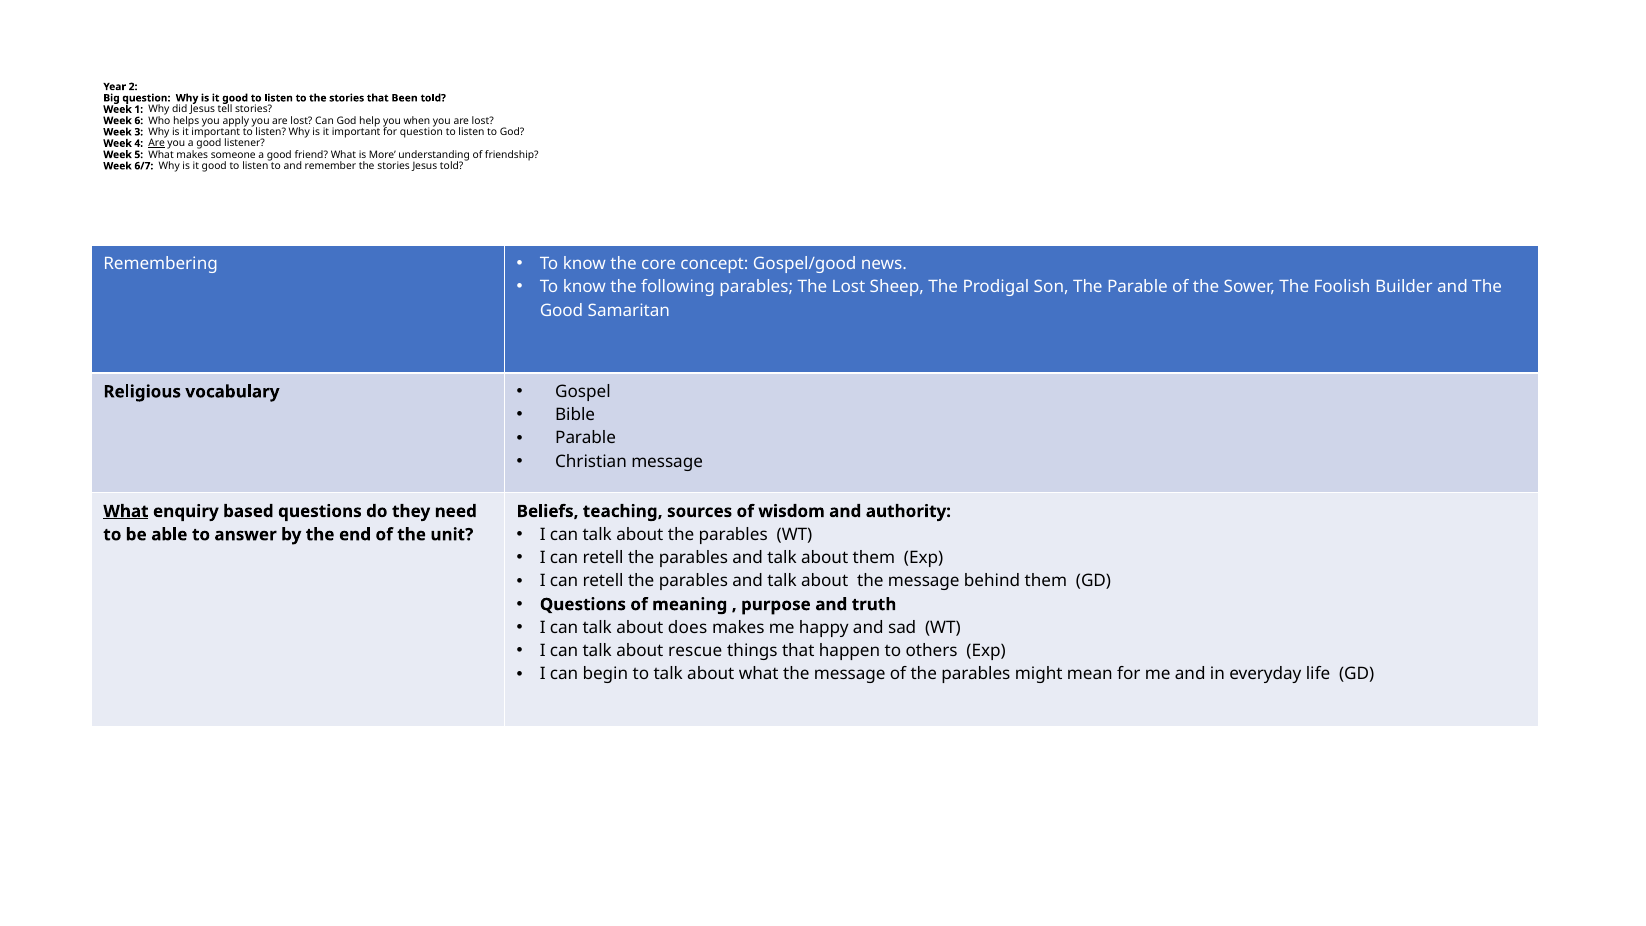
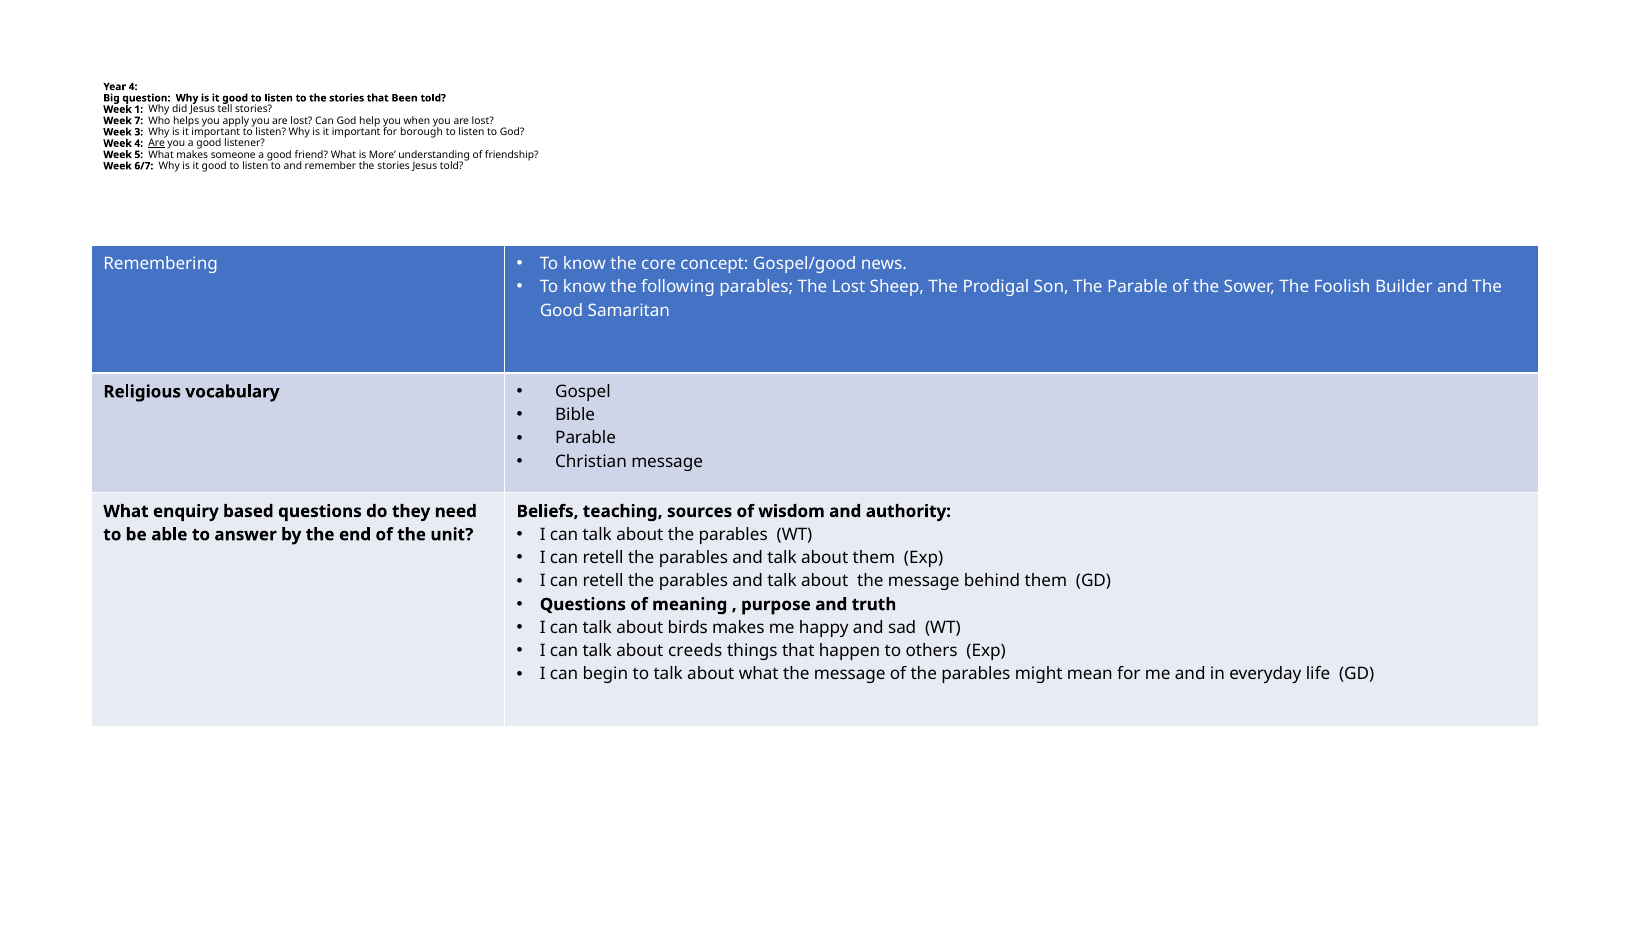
Year 2: 2 -> 4
6: 6 -> 7
for question: question -> borough
What at (126, 511) underline: present -> none
does: does -> birds
rescue: rescue -> creeds
